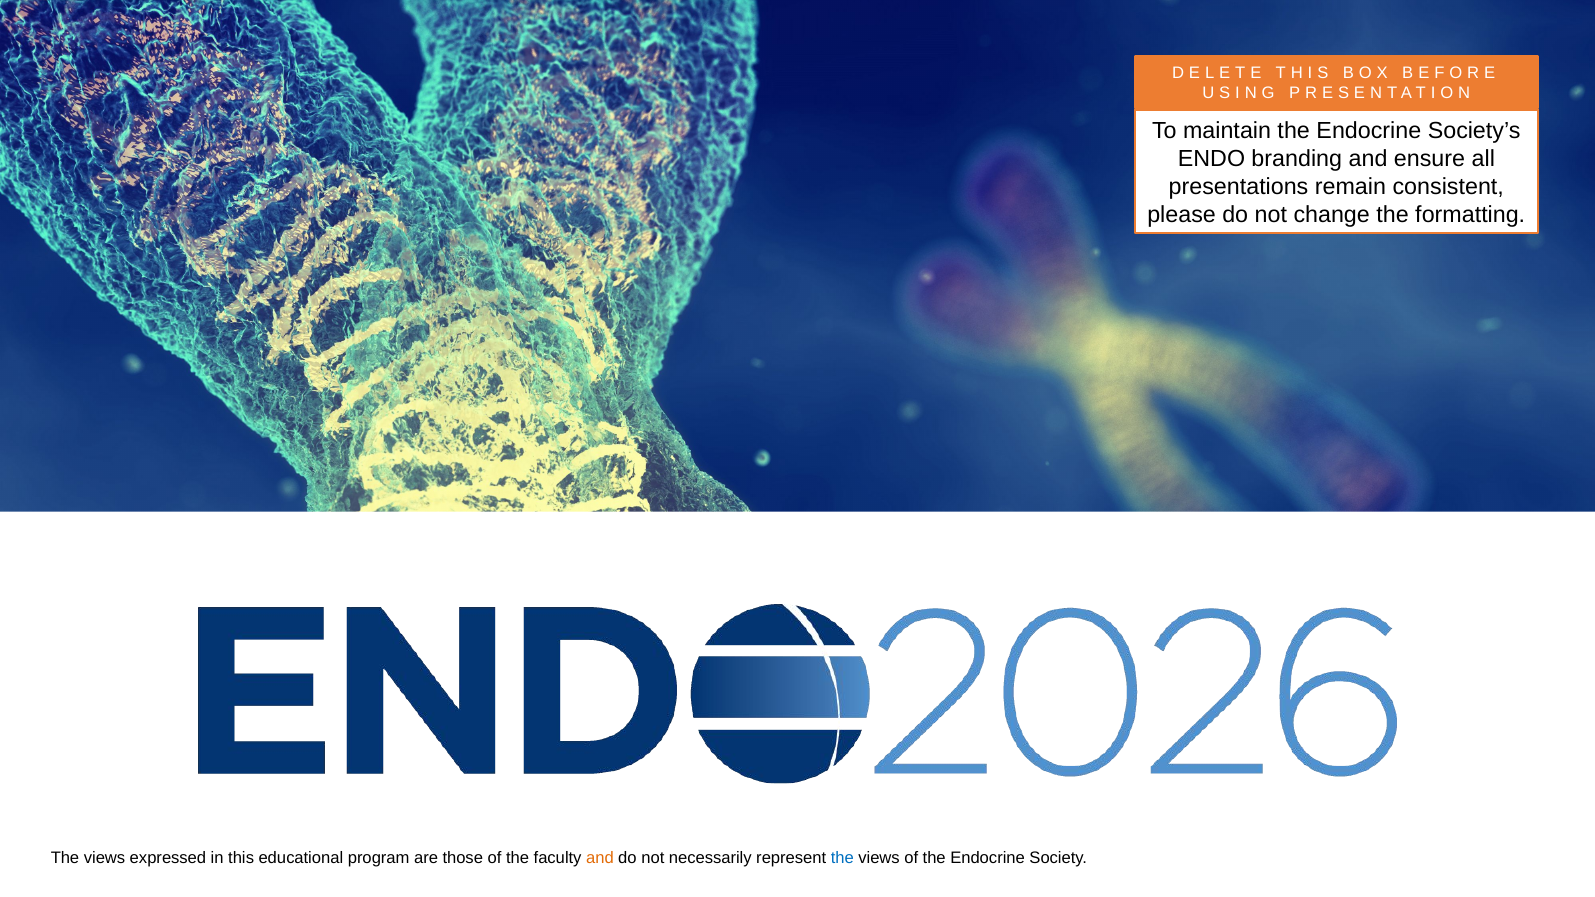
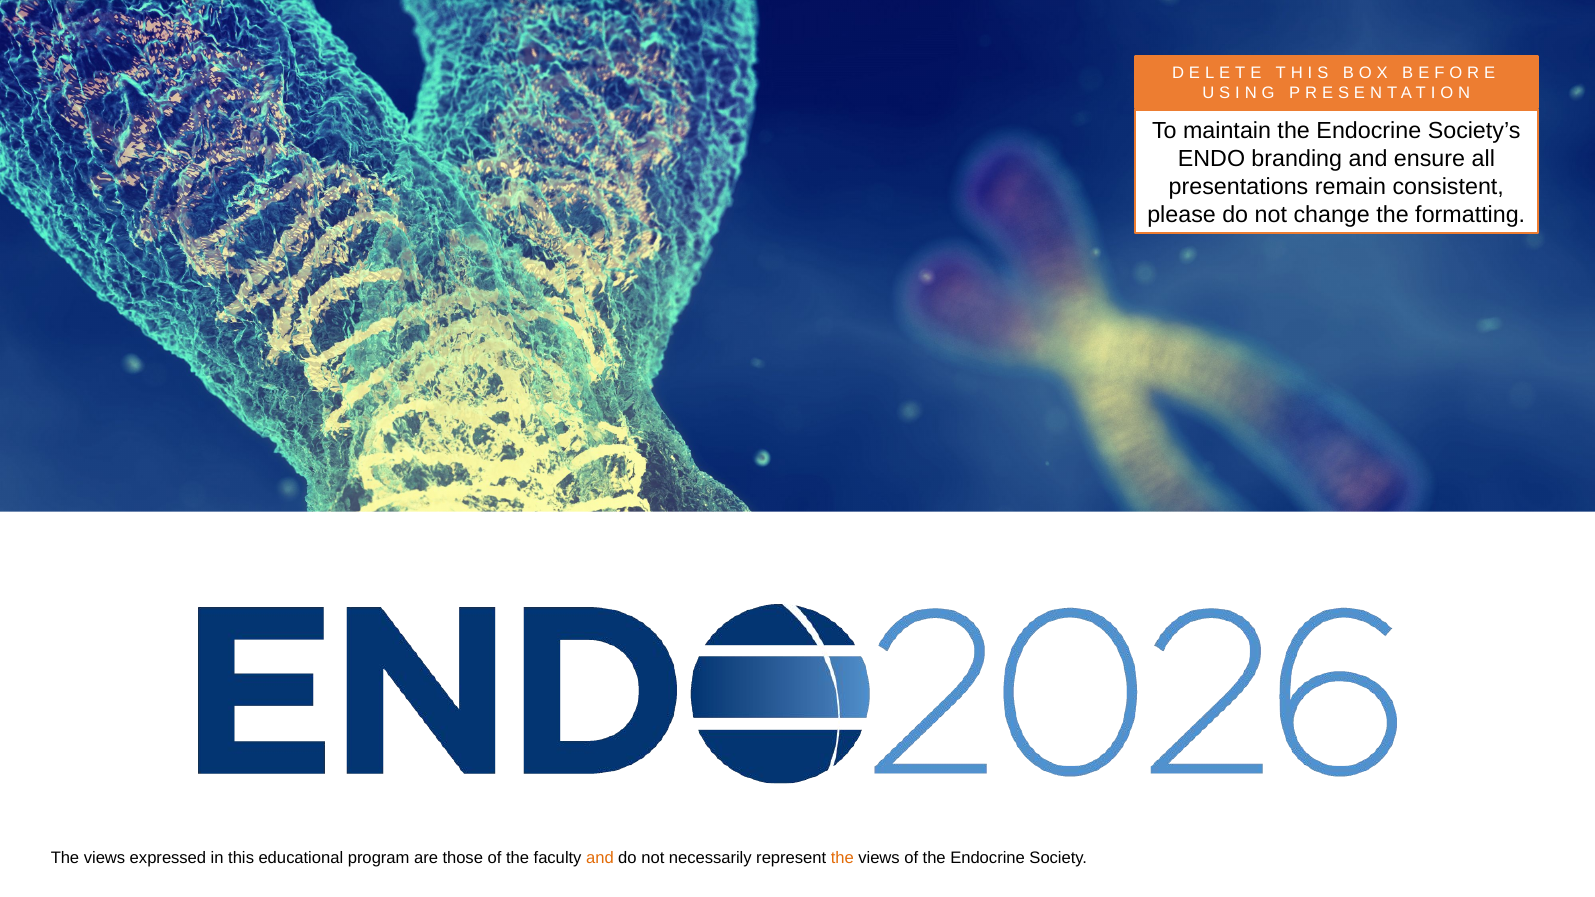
the at (842, 858) colour: blue -> orange
